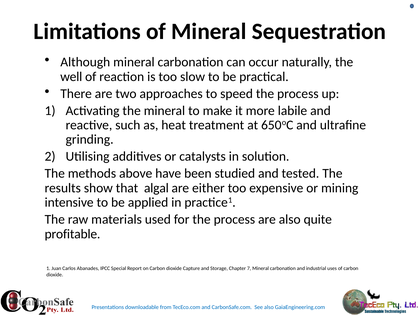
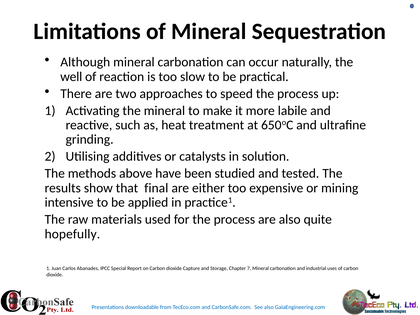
algal: algal -> final
profitable: profitable -> hopefully
